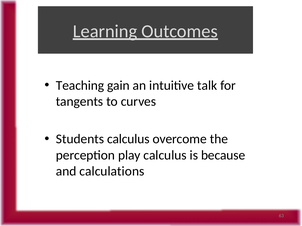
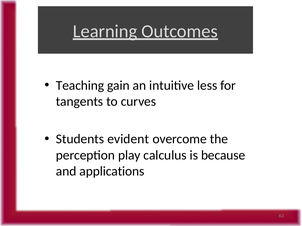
talk: talk -> less
Students calculus: calculus -> evident
calculations: calculations -> applications
